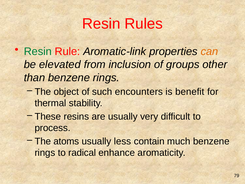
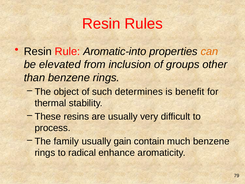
Resin at (38, 51) colour: green -> black
Aromatic-link: Aromatic-link -> Aromatic-into
encounters: encounters -> determines
atoms: atoms -> family
less: less -> gain
